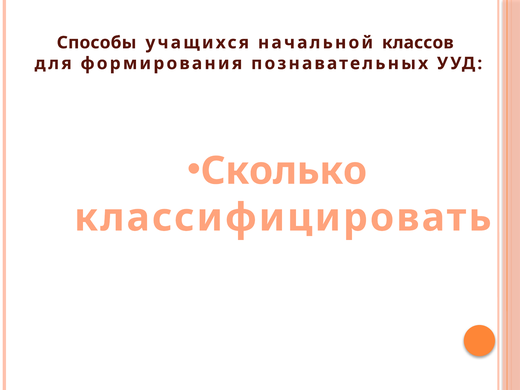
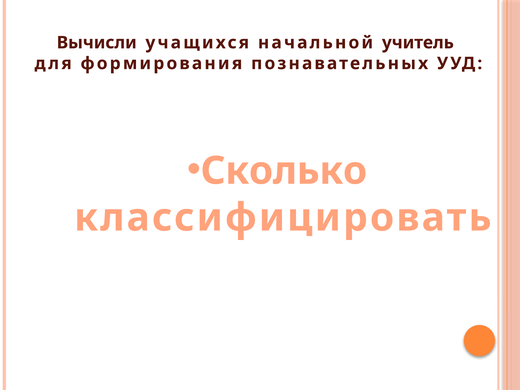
Способы: Способы -> Вычисли
классов: классов -> учитель
